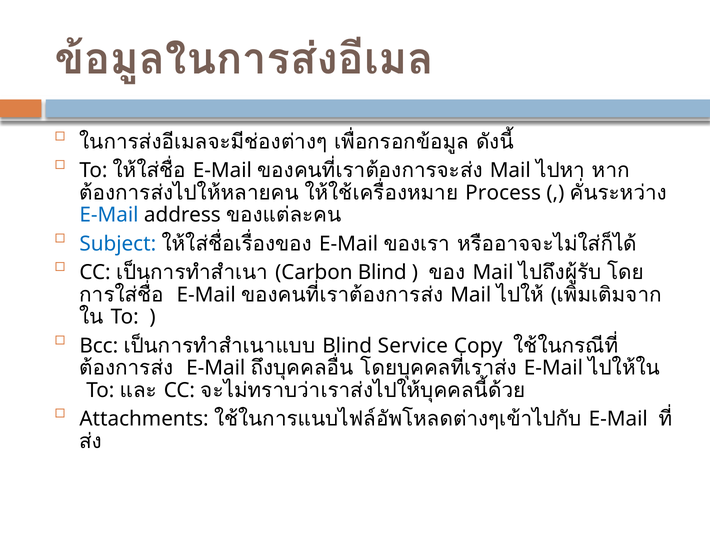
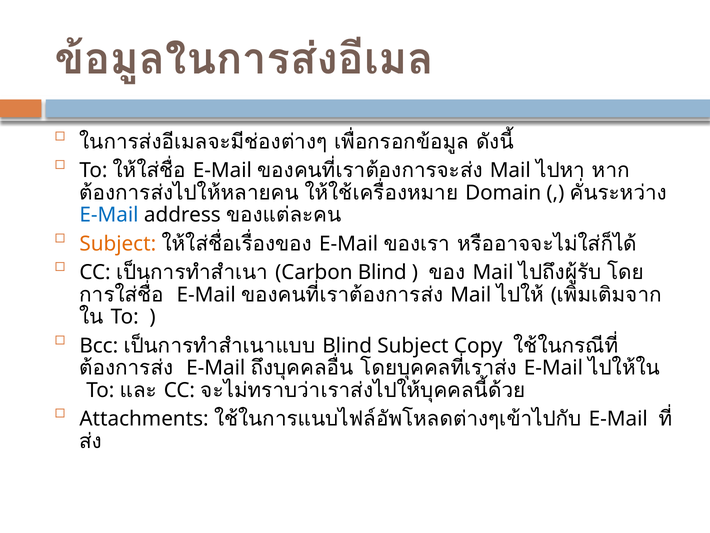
Process: Process -> Domain
Subject at (118, 243) colour: blue -> orange
Blind Service: Service -> Subject
